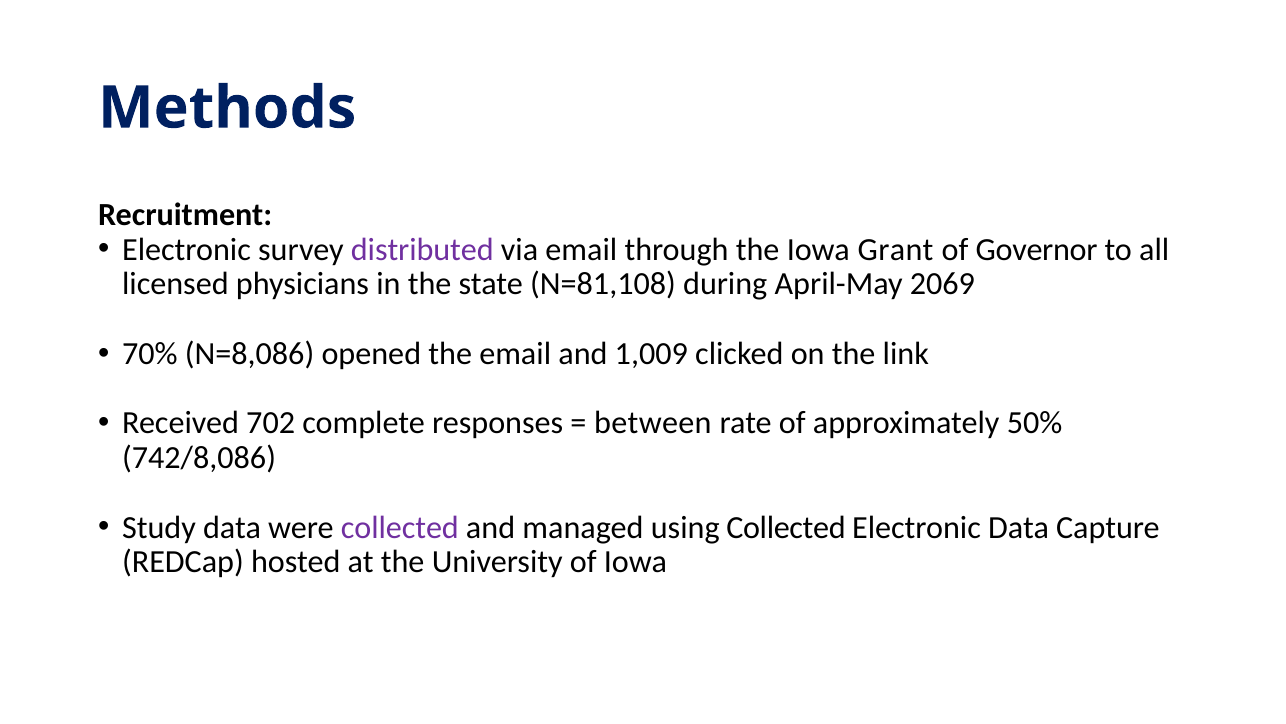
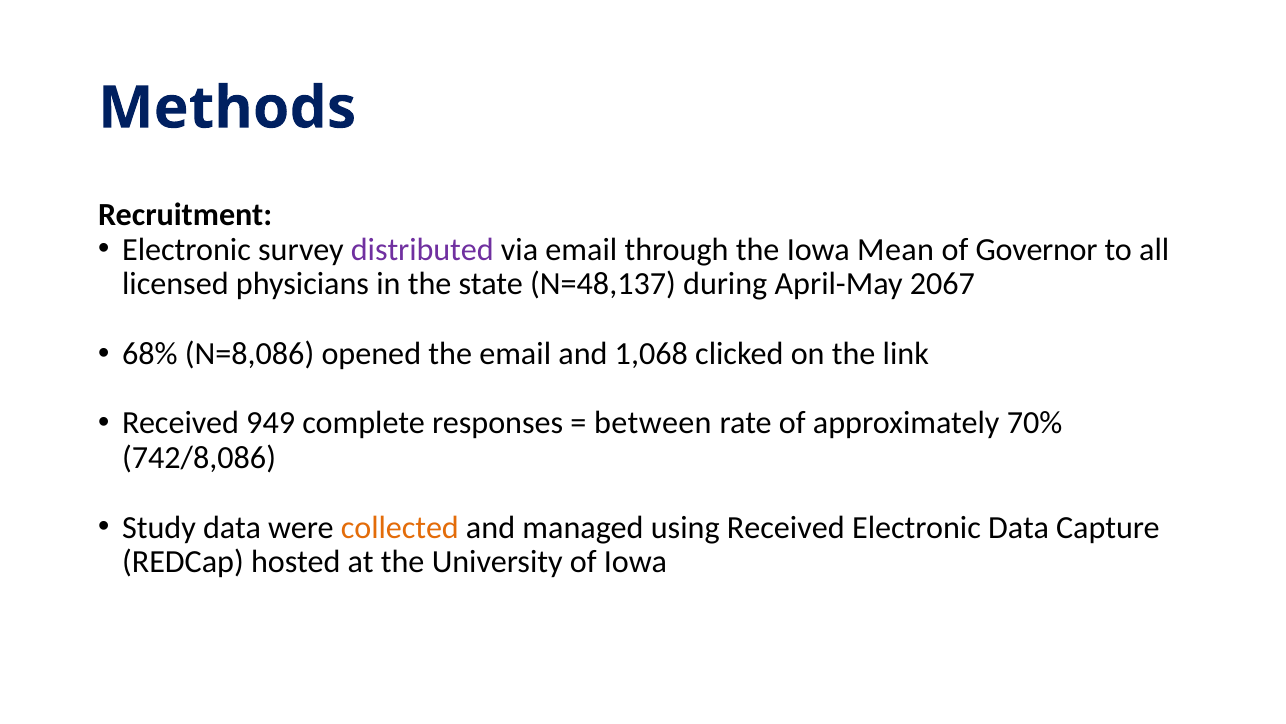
Grant: Grant -> Mean
N=81,108: N=81,108 -> N=48,137
2069: 2069 -> 2067
70%: 70% -> 68%
1,009: 1,009 -> 1,068
702: 702 -> 949
50%: 50% -> 70%
collected at (400, 527) colour: purple -> orange
using Collected: Collected -> Received
